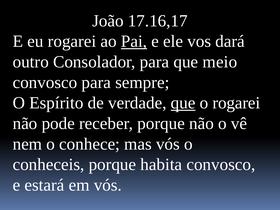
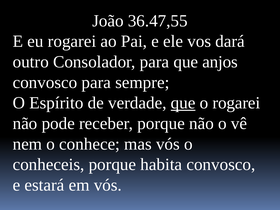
17.16,17: 17.16,17 -> 36.47,55
Pai underline: present -> none
meio: meio -> anjos
